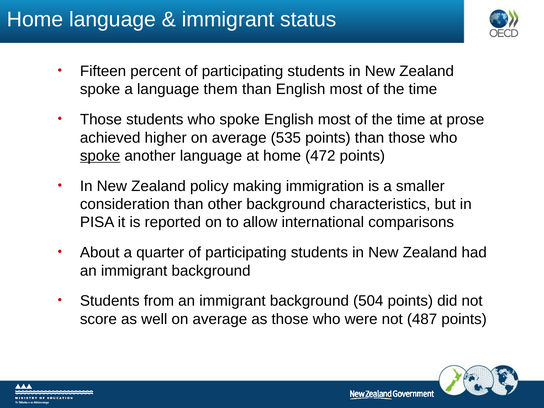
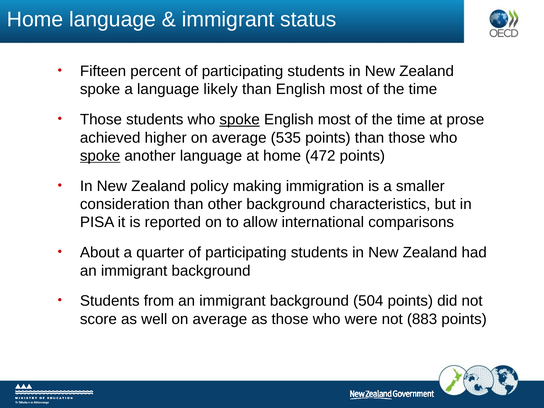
them: them -> likely
spoke at (240, 120) underline: none -> present
487: 487 -> 883
